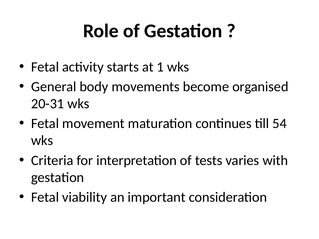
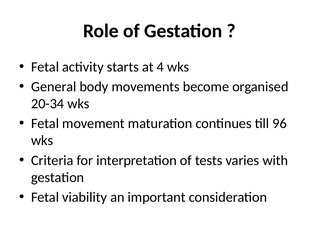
1: 1 -> 4
20-31: 20-31 -> 20-34
54: 54 -> 96
